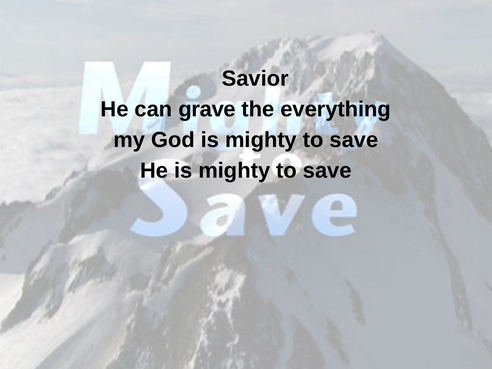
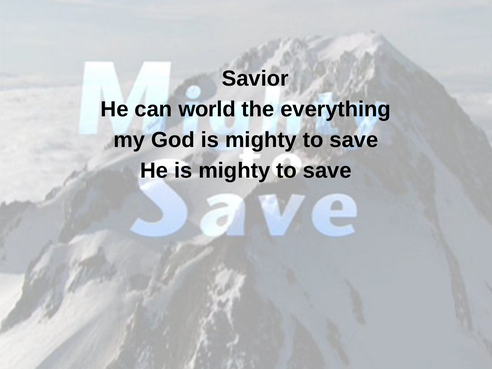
grave: grave -> world
